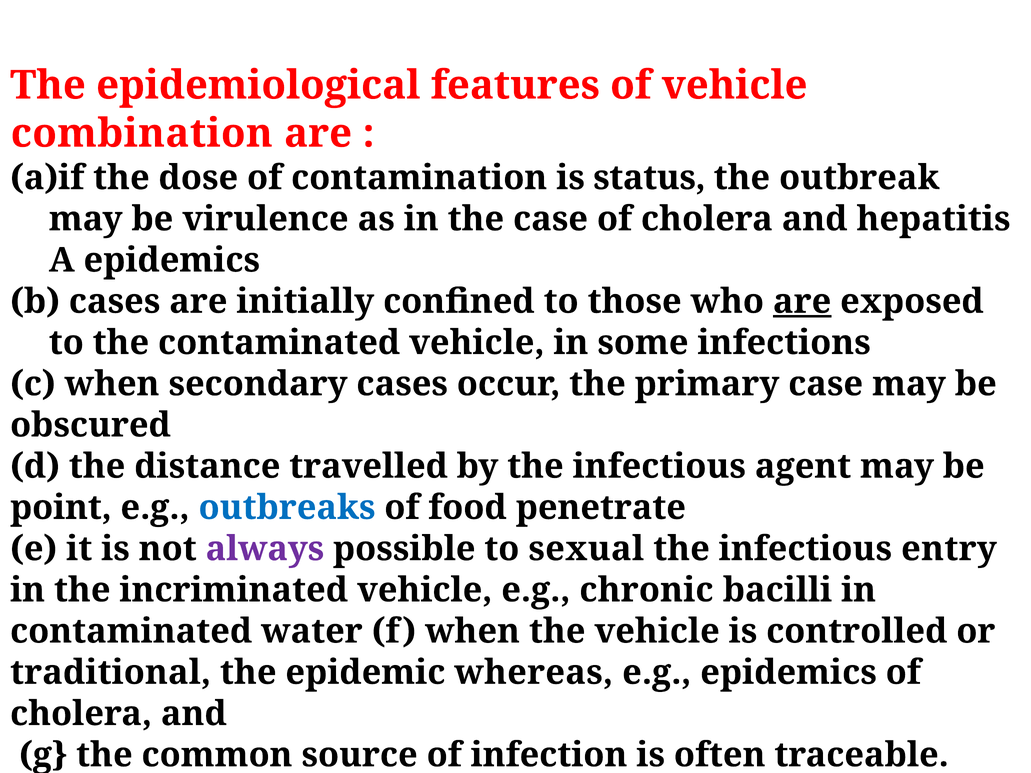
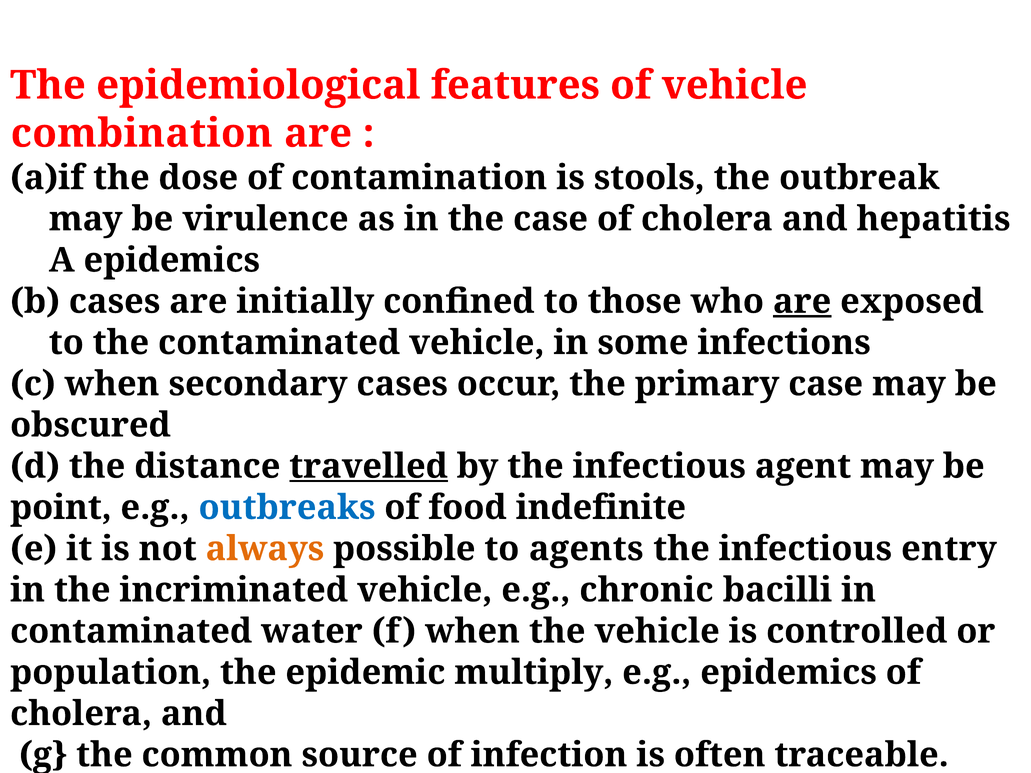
status: status -> stools
travelled underline: none -> present
penetrate: penetrate -> indefinite
always colour: purple -> orange
sexual: sexual -> agents
traditional: traditional -> population
whereas: whereas -> multiply
